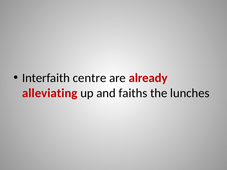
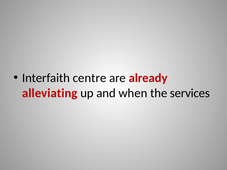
faiths: faiths -> when
lunches: lunches -> services
